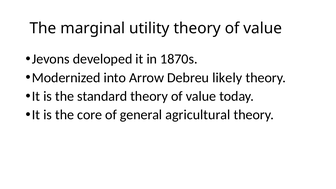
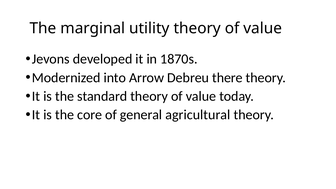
likely: likely -> there
